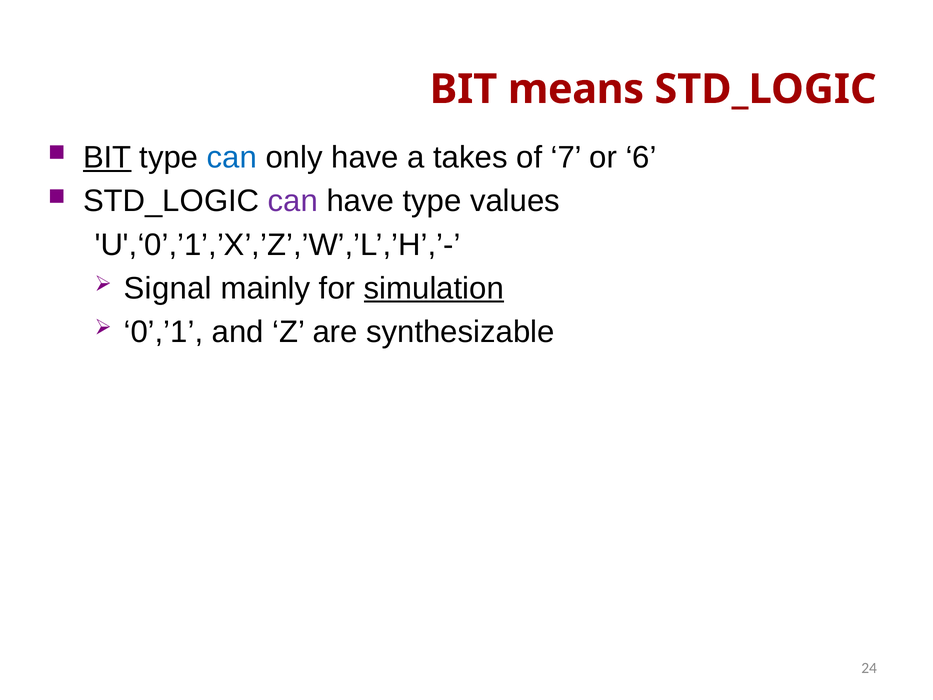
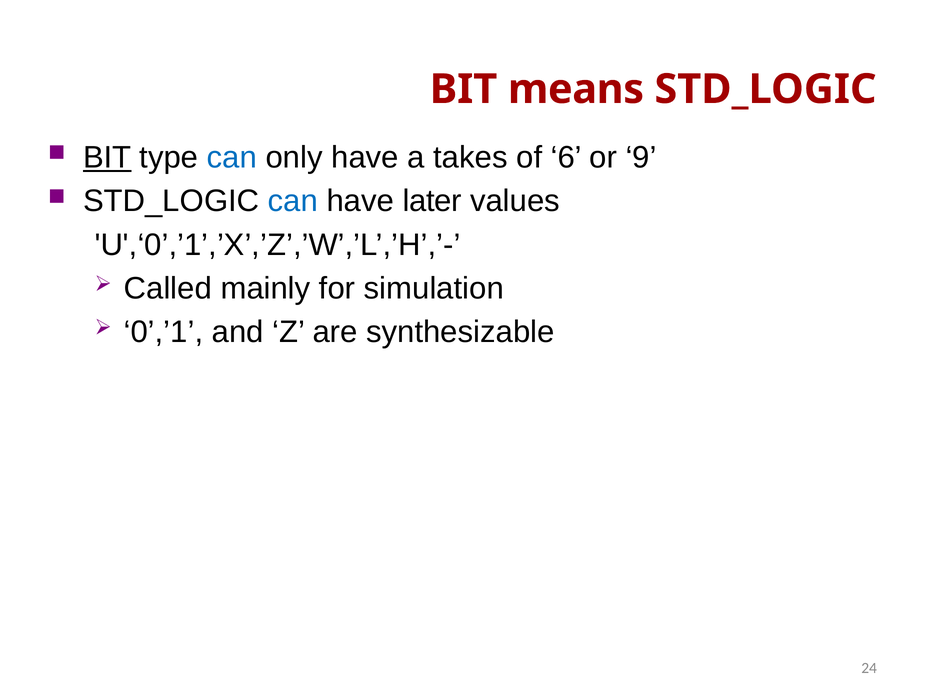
7: 7 -> 6
6: 6 -> 9
can at (293, 201) colour: purple -> blue
have type: type -> later
Signal: Signal -> Called
simulation underline: present -> none
